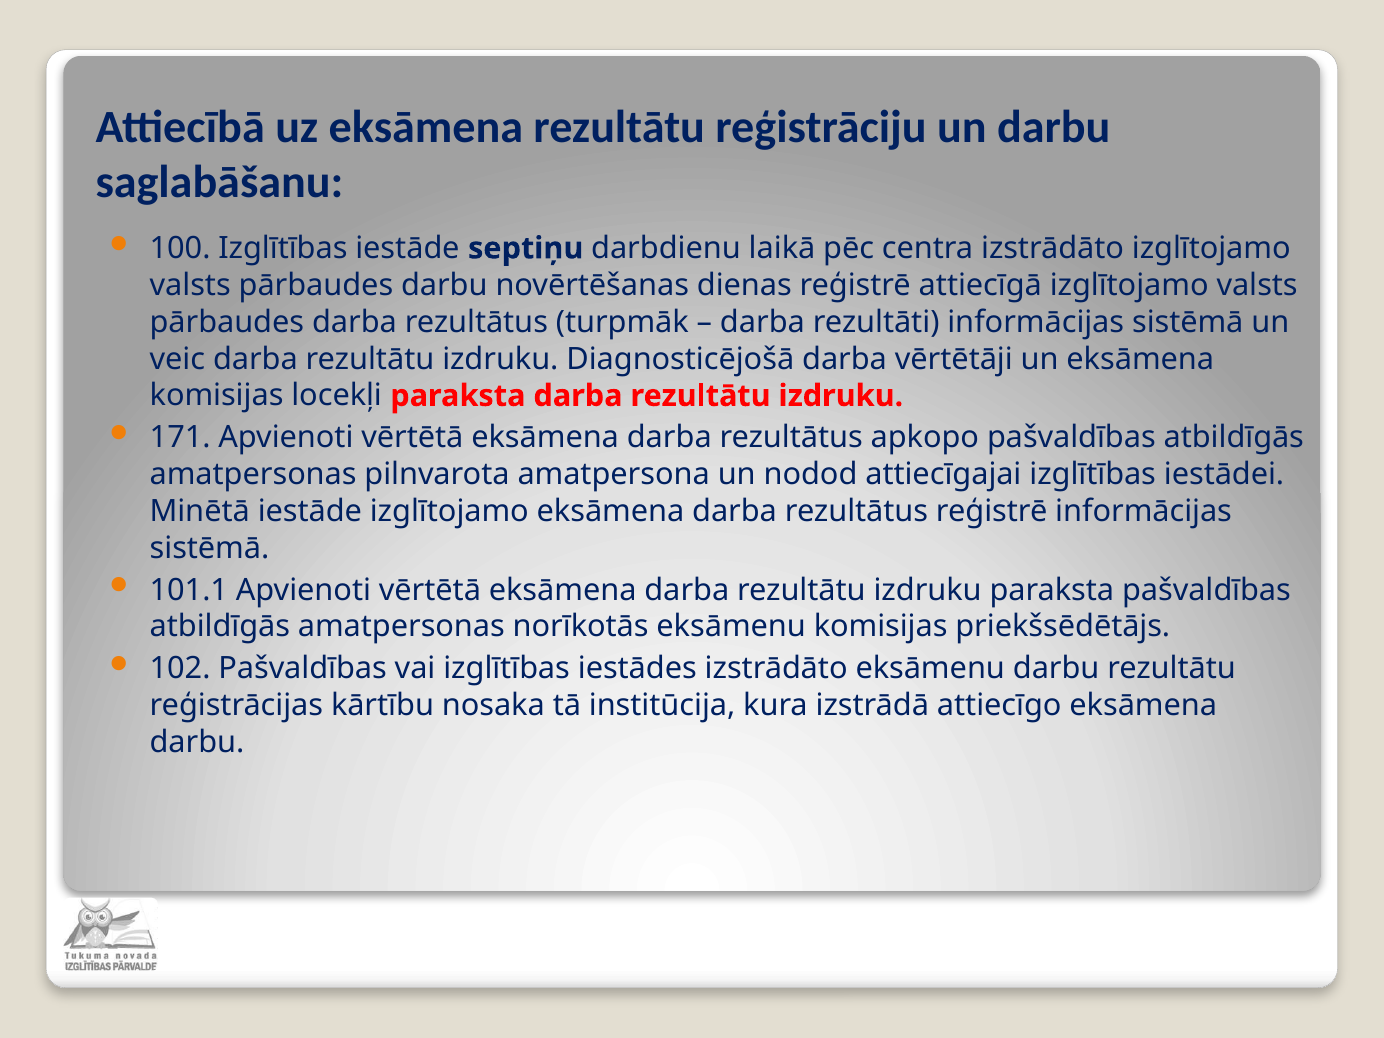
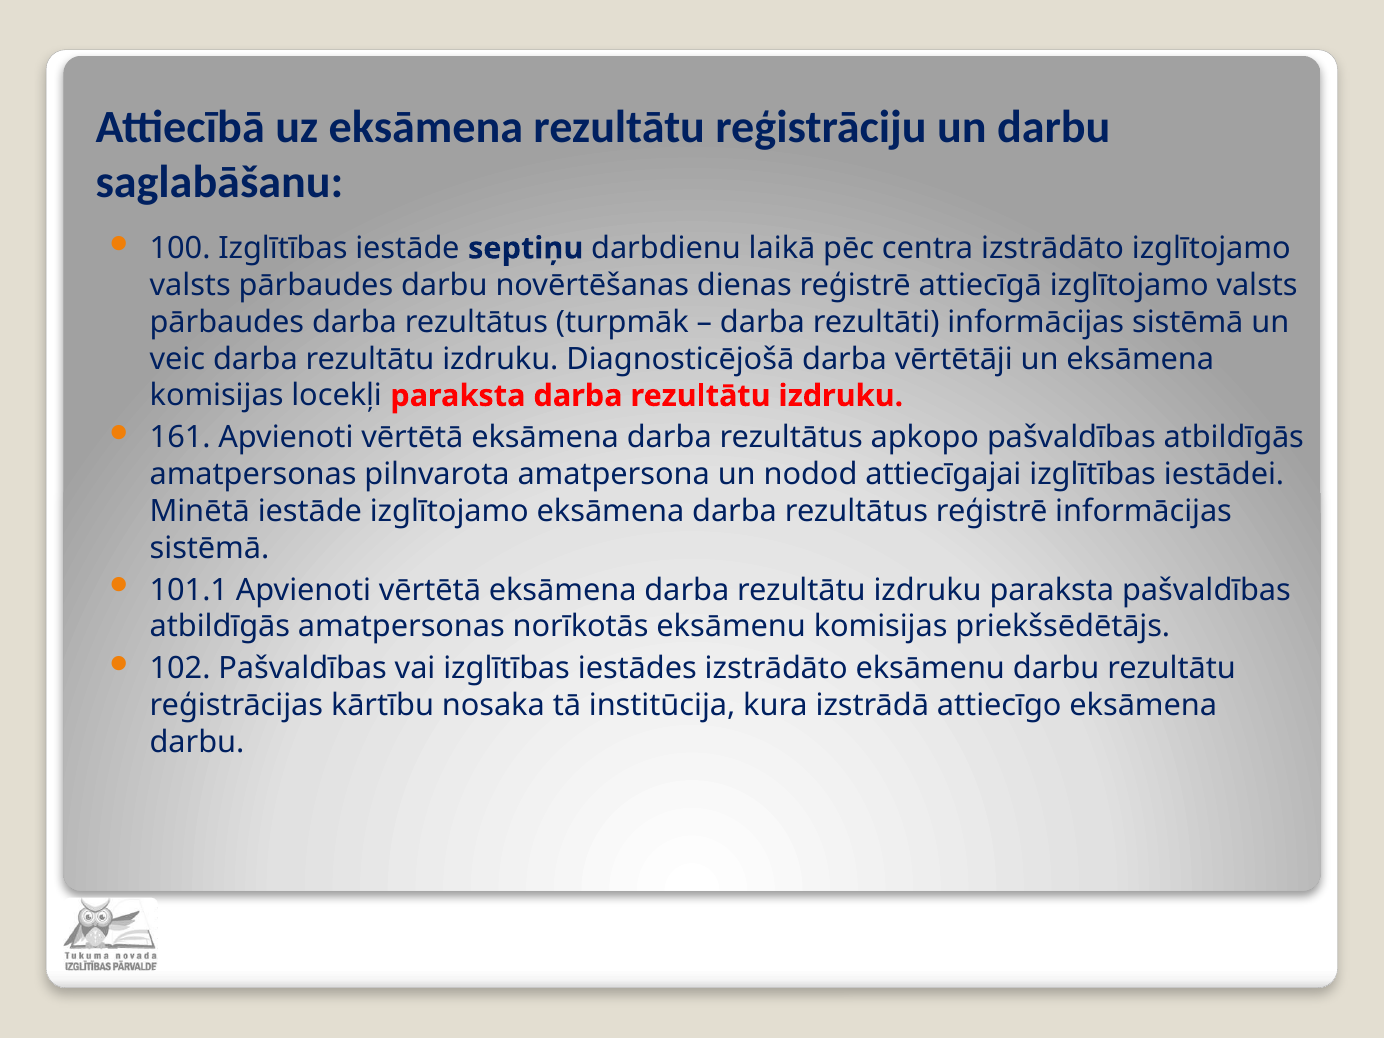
171: 171 -> 161
